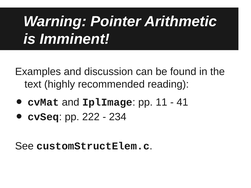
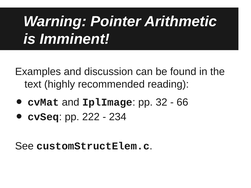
11: 11 -> 32
41: 41 -> 66
